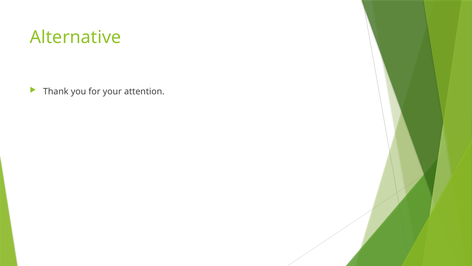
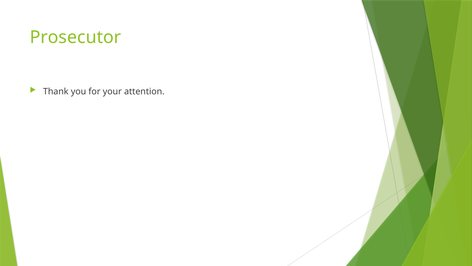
Alternative: Alternative -> Prosecutor
